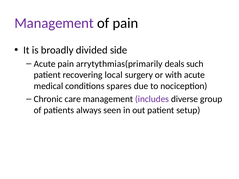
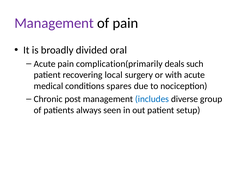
side: side -> oral
arrytythmias(primarily: arrytythmias(primarily -> complication(primarily
care: care -> post
includes colour: purple -> blue
